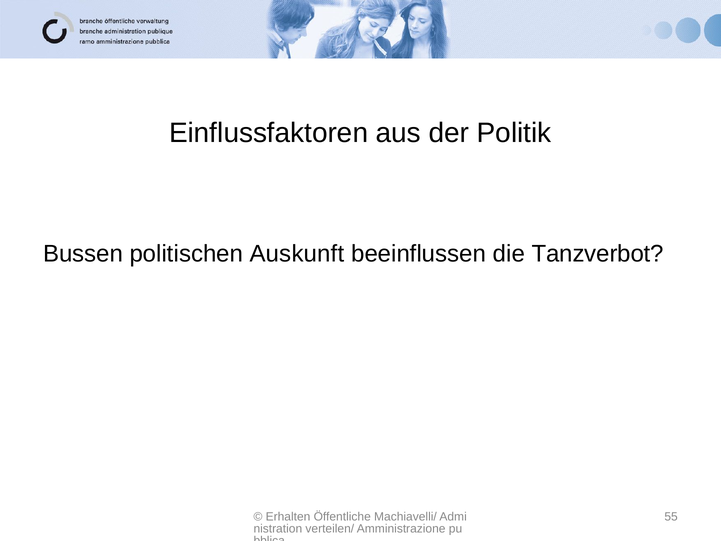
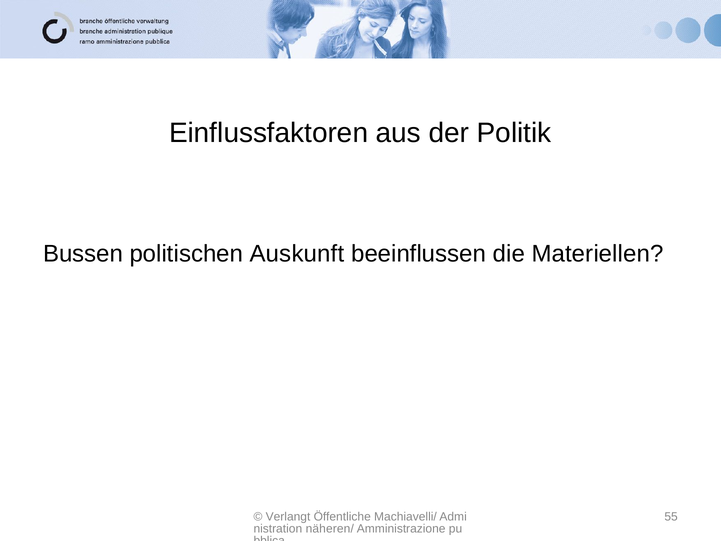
Tanzverbot: Tanzverbot -> Materiellen
Erhalten: Erhalten -> Verlangt
verteilen/: verteilen/ -> näheren/
